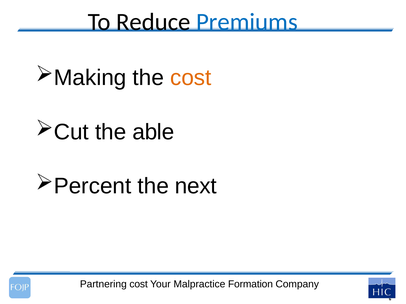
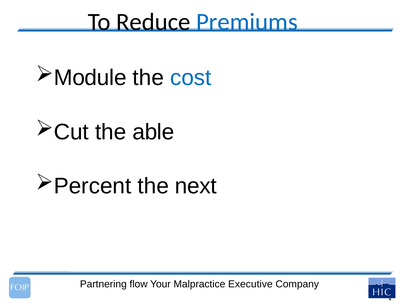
Making: Making -> Module
cost at (191, 78) colour: orange -> blue
Partnering cost: cost -> flow
Formation: Formation -> Executive
